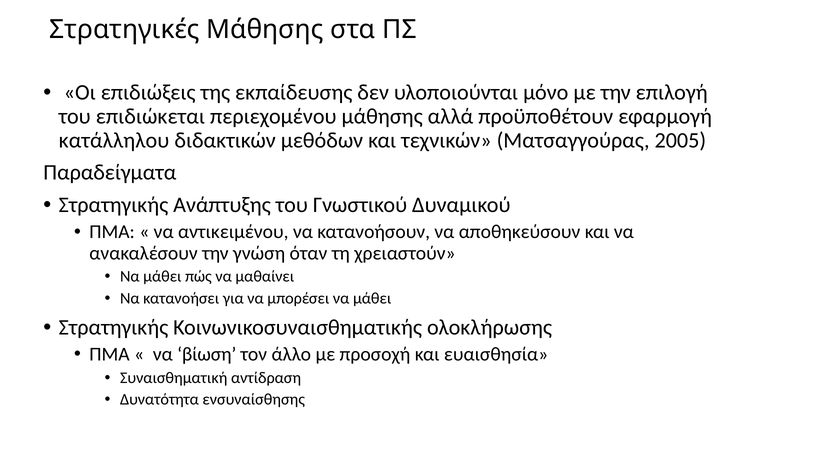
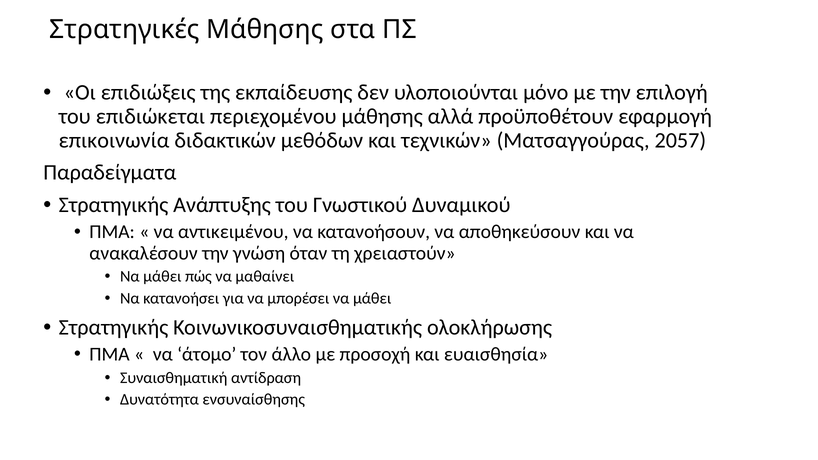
κατάλληλου: κατάλληλου -> επικοινωνία
2005: 2005 -> 2057
βίωση: βίωση -> άτομο
